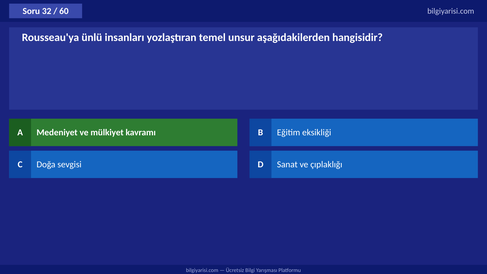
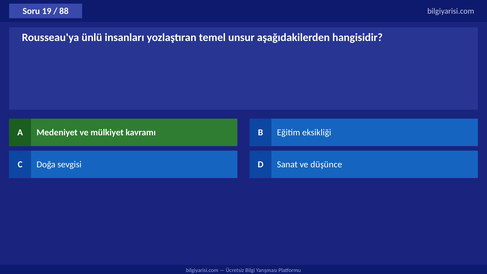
32: 32 -> 19
60: 60 -> 88
çıplaklığı: çıplaklığı -> düşünce
